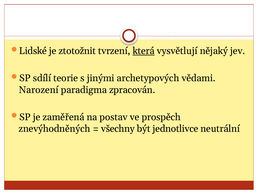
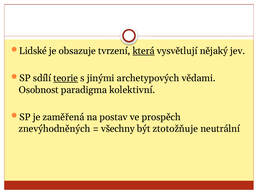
ztotožnit: ztotožnit -> obsazuje
teorie underline: none -> present
Narození: Narození -> Osobnost
zpracován: zpracován -> kolektivní
jednotlivce: jednotlivce -> ztotožňuje
